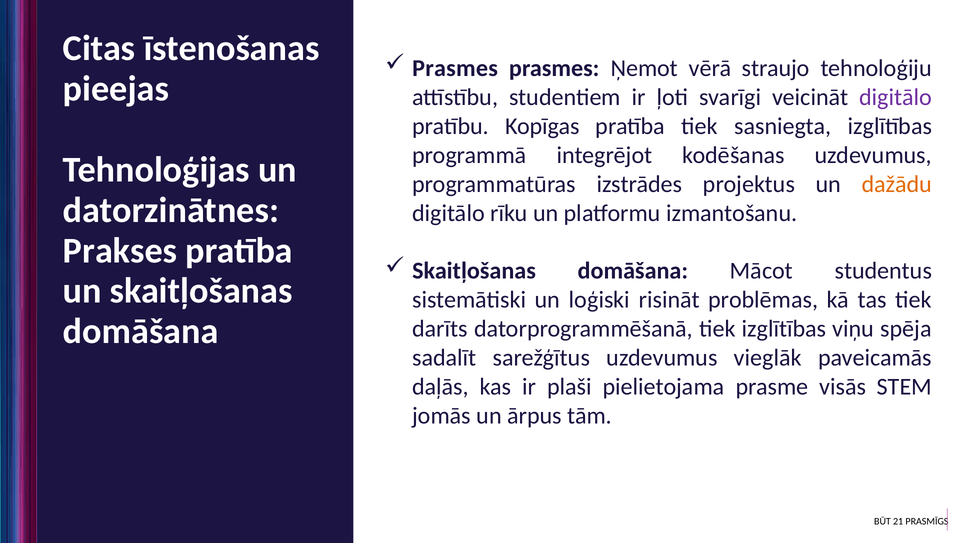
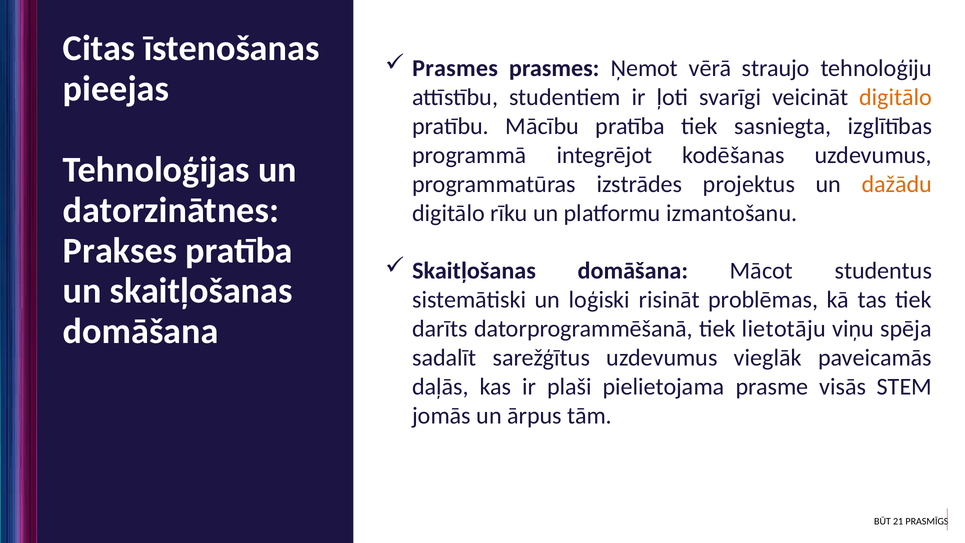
digitālo at (896, 97) colour: purple -> orange
Kopīgas: Kopīgas -> Mācību
tiek izglītības: izglītības -> lietotāju
